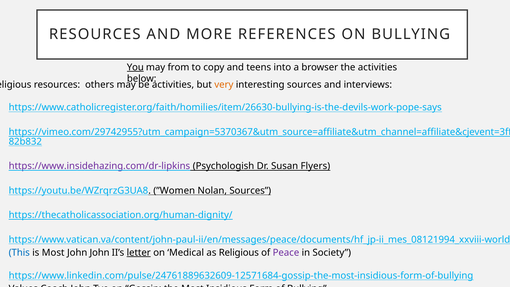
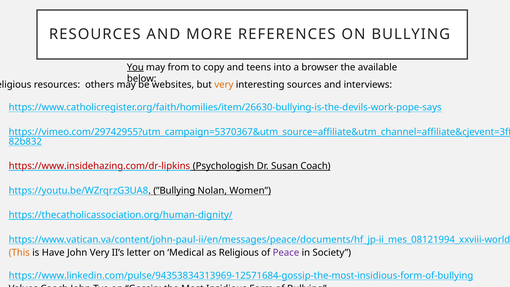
the activities: activities -> available
activities at (173, 85): activities -> websites
https://www.insidehazing.com/dr-lipkins colour: purple -> red
Susan Flyers: Flyers -> Coach
”Women: ”Women -> ”Bullying
Nolan Sources: Sources -> Women
This colour: blue -> orange
is Most: Most -> Have
John John: John -> Very
letter underline: present -> none
https://www.linkedin.com/pulse/24761889632609-12571684-gossip-the-most-insidious-form-of-bullying: https://www.linkedin.com/pulse/24761889632609-12571684-gossip-the-most-insidious-form-of-bullying -> https://www.linkedin.com/pulse/94353834313969-12571684-gossip-the-most-insidious-form-of-bullying
